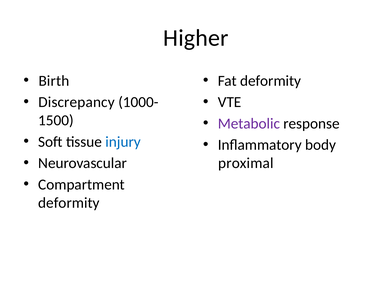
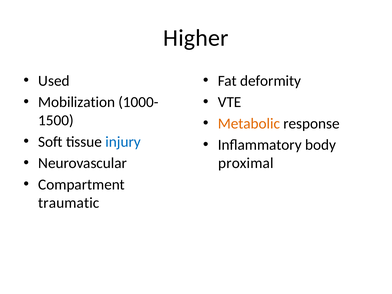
Birth: Birth -> Used
Discrepancy: Discrepancy -> Mobilization
Metabolic colour: purple -> orange
deformity at (69, 203): deformity -> traumatic
